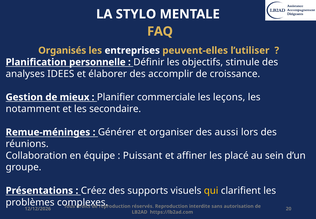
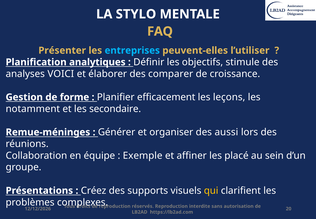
Organisés: Organisés -> Présenter
entreprises colour: white -> light blue
personnelle: personnelle -> analytiques
IDEES: IDEES -> VOICI
accomplir: accomplir -> comparer
mieux: mieux -> forme
commerciale: commerciale -> efficacement
Puissant: Puissant -> Exemple
